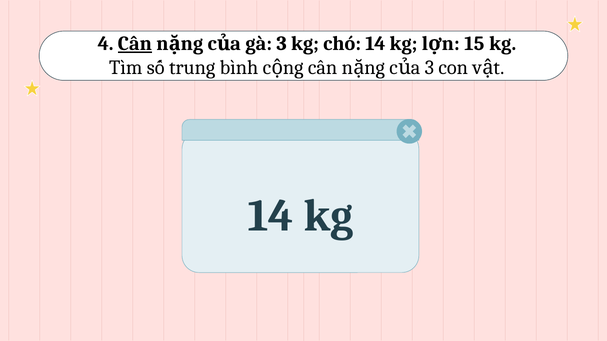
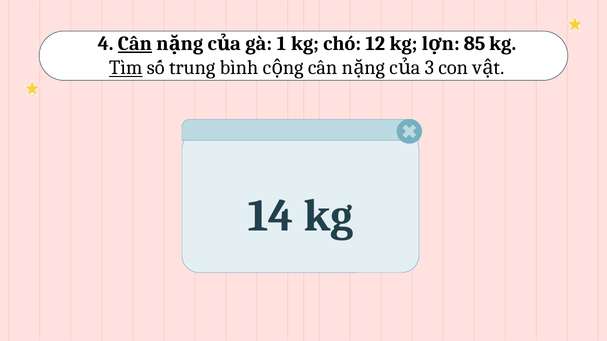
3 at (282, 44): 3 -> 1
chó 14: 14 -> 12
15: 15 -> 85
Tìm underline: none -> present
